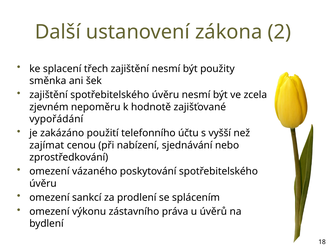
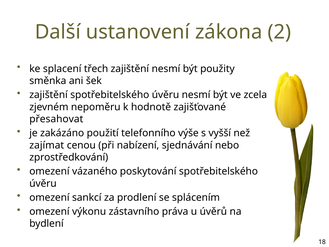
vypořádání: vypořádání -> přesahovat
účtu: účtu -> výše
